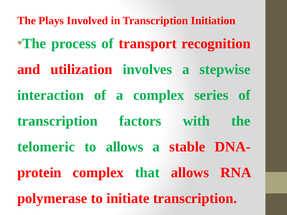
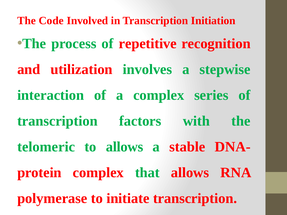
Plays: Plays -> Code
transport: transport -> repetitive
